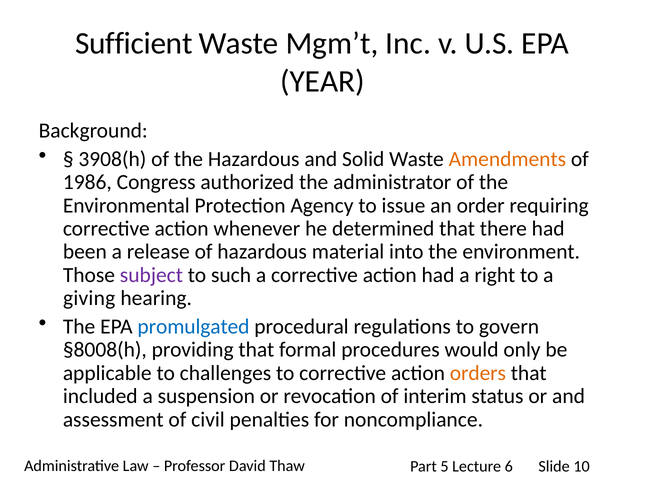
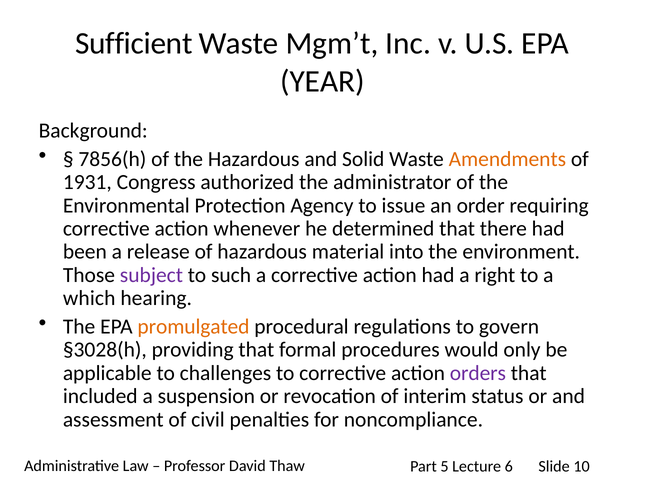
3908(h: 3908(h -> 7856(h
1986: 1986 -> 1931
giving: giving -> which
promulgated colour: blue -> orange
§8008(h: §8008(h -> §3028(h
orders colour: orange -> purple
